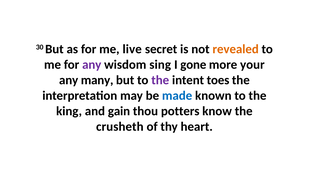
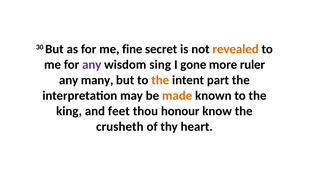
live: live -> fine
your: your -> ruler
the at (160, 80) colour: purple -> orange
toes: toes -> part
made colour: blue -> orange
gain: gain -> feet
potters: potters -> honour
